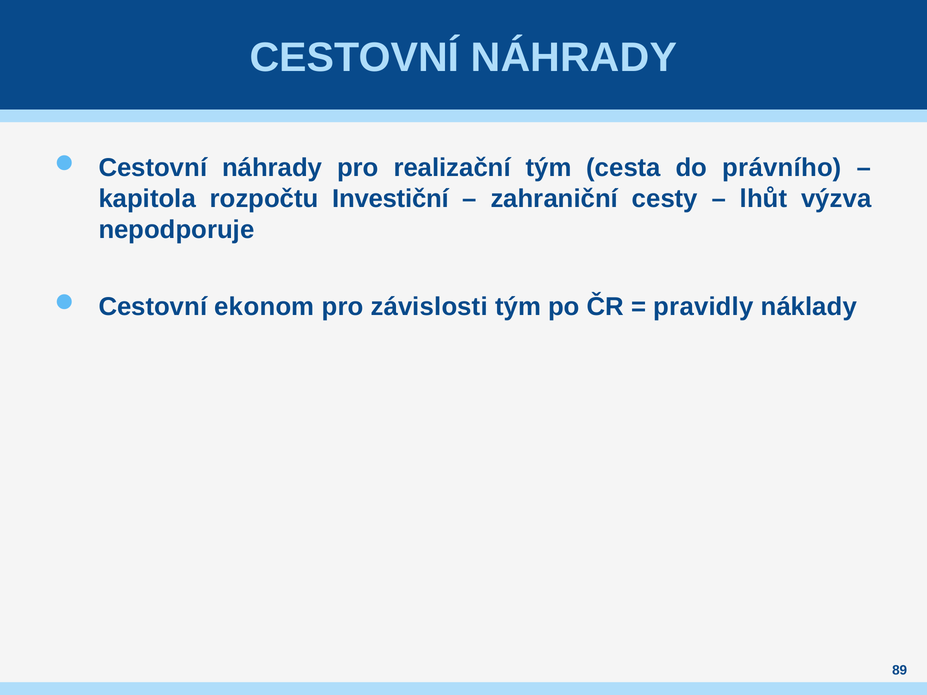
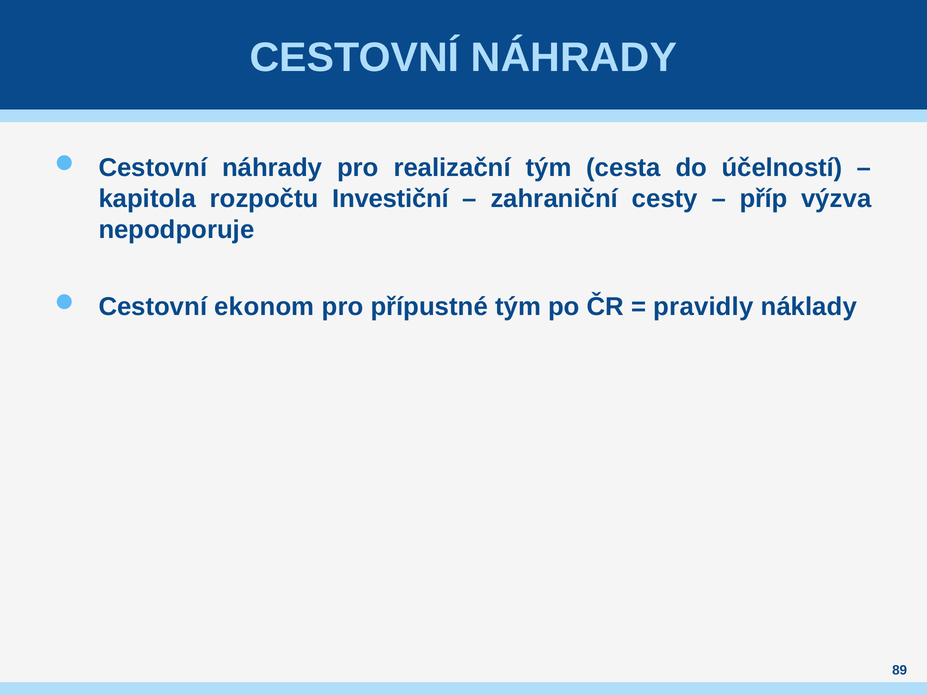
právního: právního -> účelností
lhůt: lhůt -> příp
závislosti: závislosti -> přípustné
